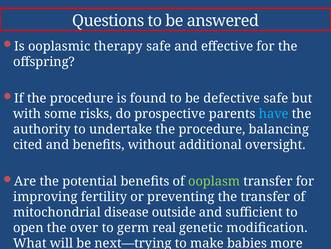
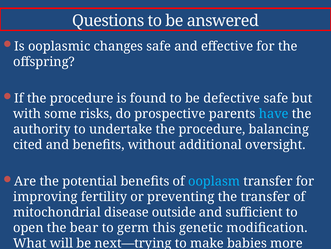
therapy: therapy -> changes
ooplasm colour: light green -> light blue
over: over -> bear
real: real -> this
